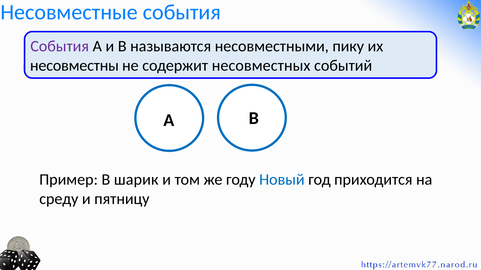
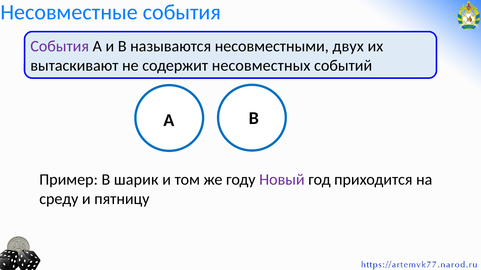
пику: пику -> двух
несовместны: несовместны -> вытаскивают
Новый colour: blue -> purple
